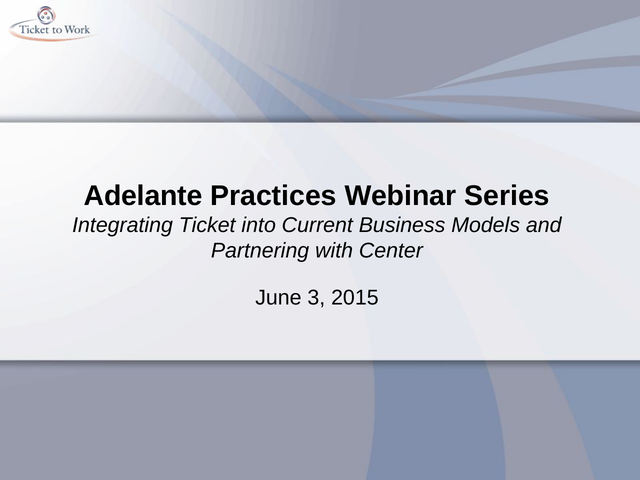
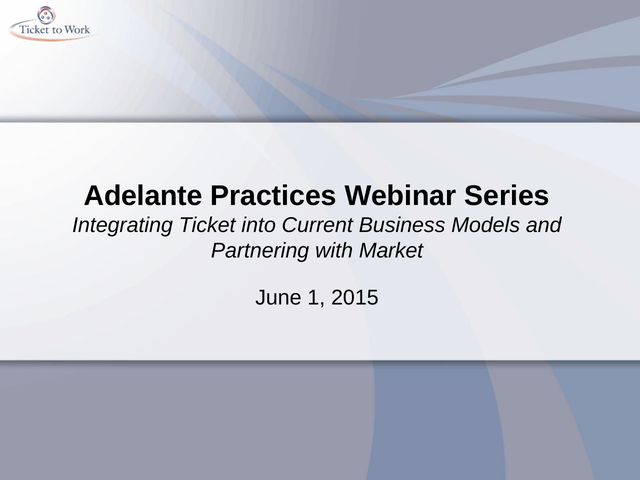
Center: Center -> Market
3: 3 -> 1
